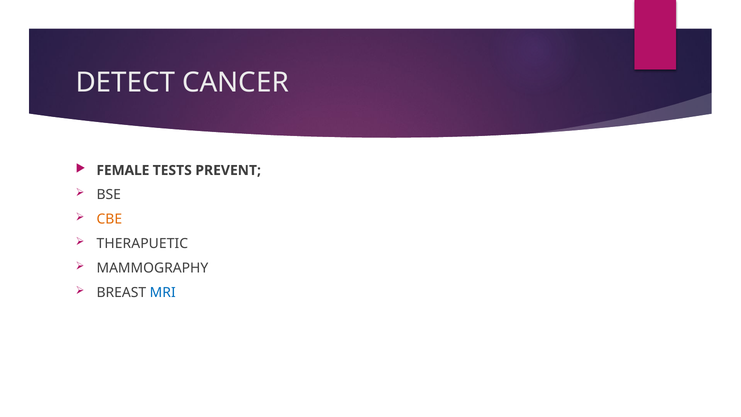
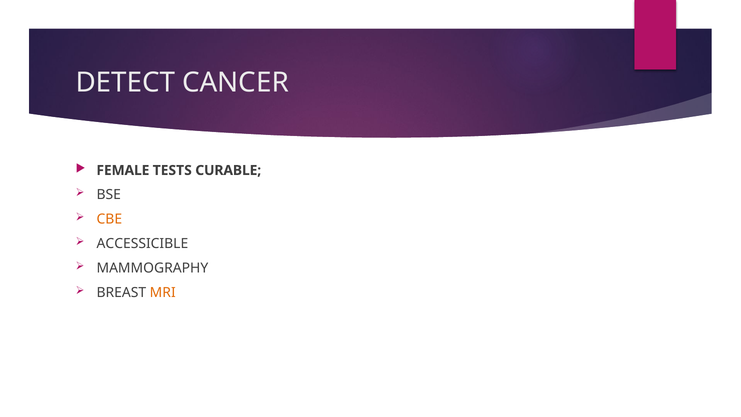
PREVENT: PREVENT -> CURABLE
THERAPUETIC: THERAPUETIC -> ACCESSICIBLE
MRI colour: blue -> orange
